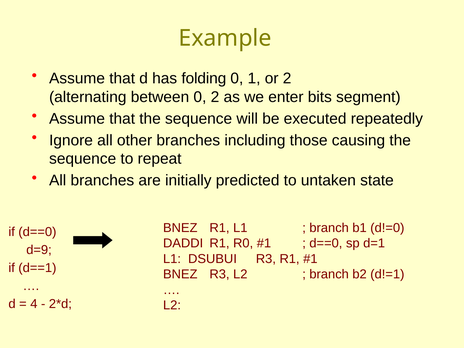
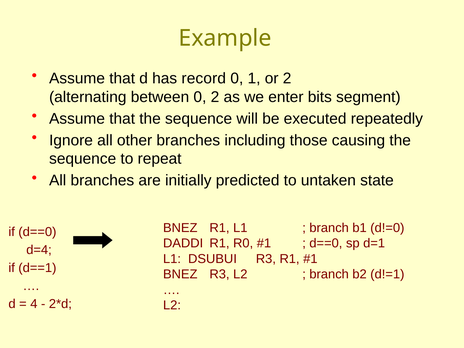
folding: folding -> record
d=9: d=9 -> d=4
